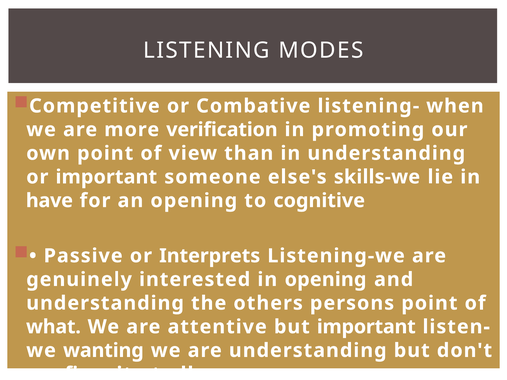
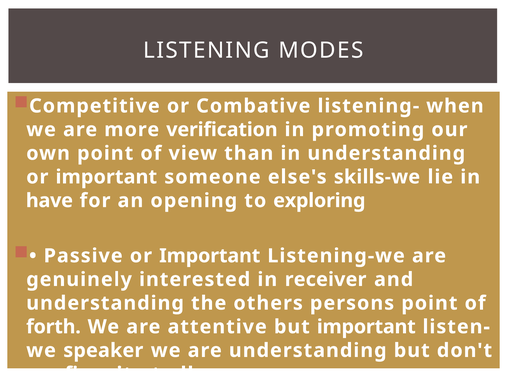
cognitive: cognitive -> exploring
Passive or Interprets: Interprets -> Important
in opening: opening -> receiver
what: what -> forth
wanting: wanting -> speaker
